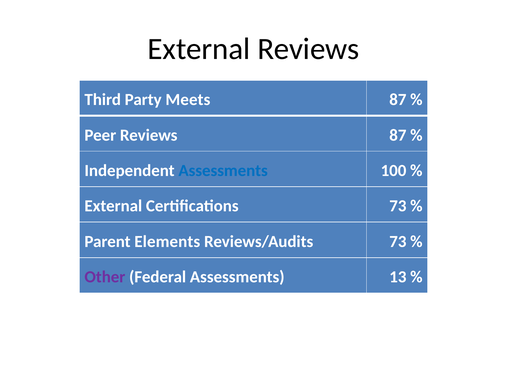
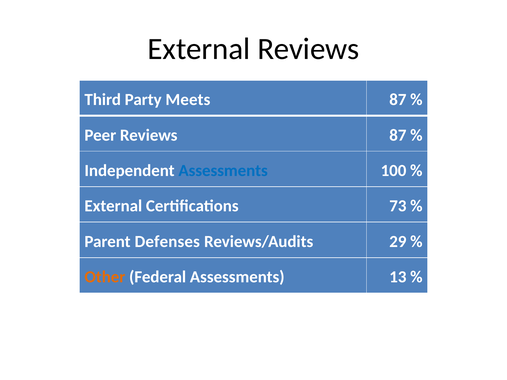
Elements: Elements -> Defenses
Reviews/Audits 73: 73 -> 29
Other colour: purple -> orange
